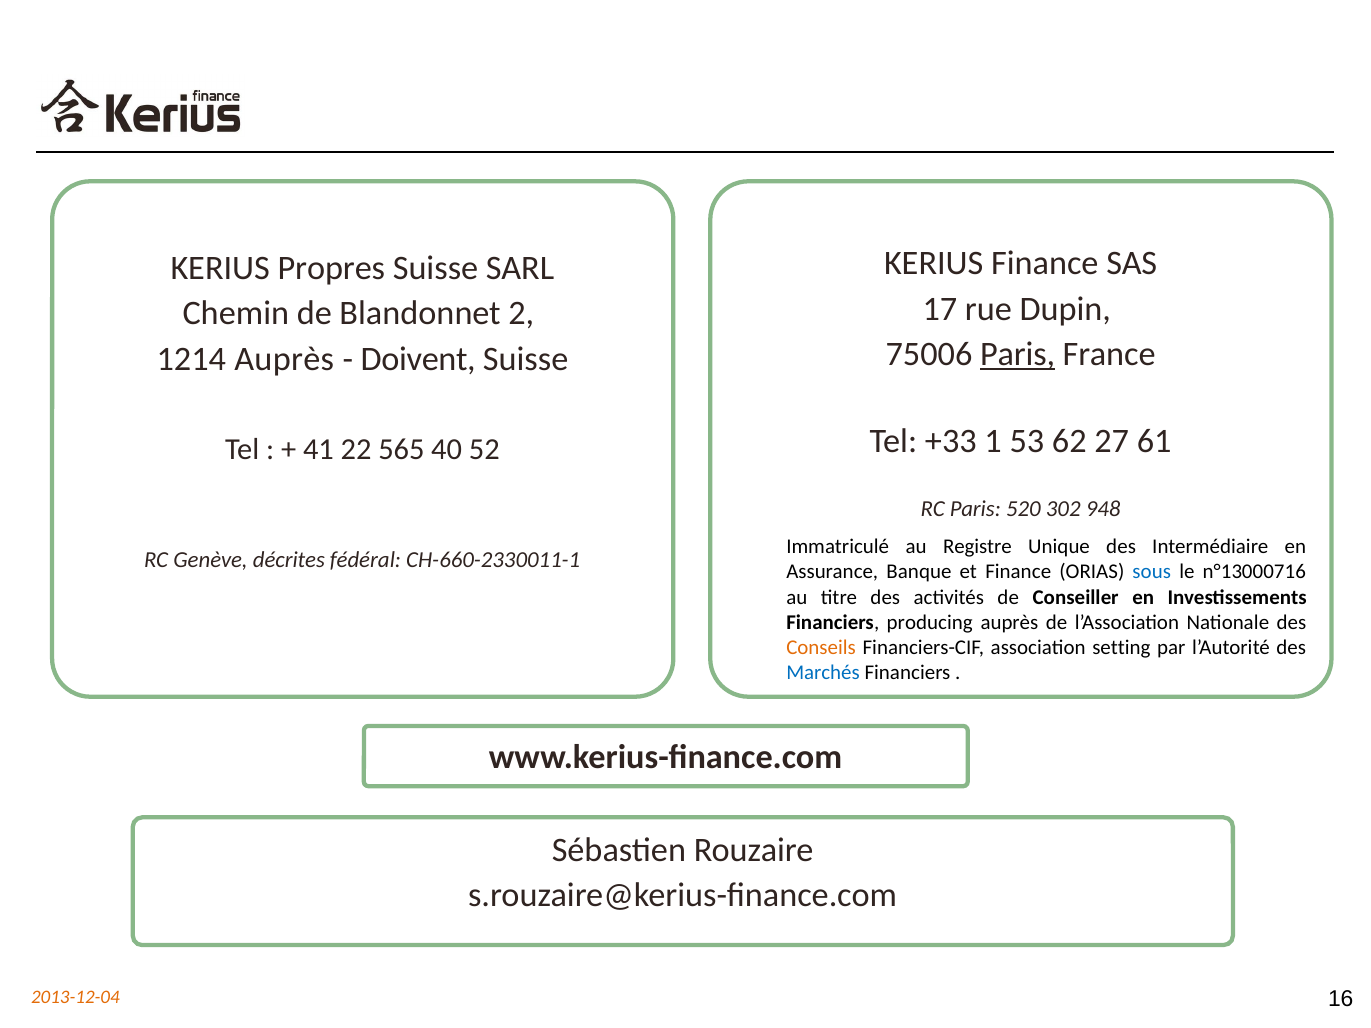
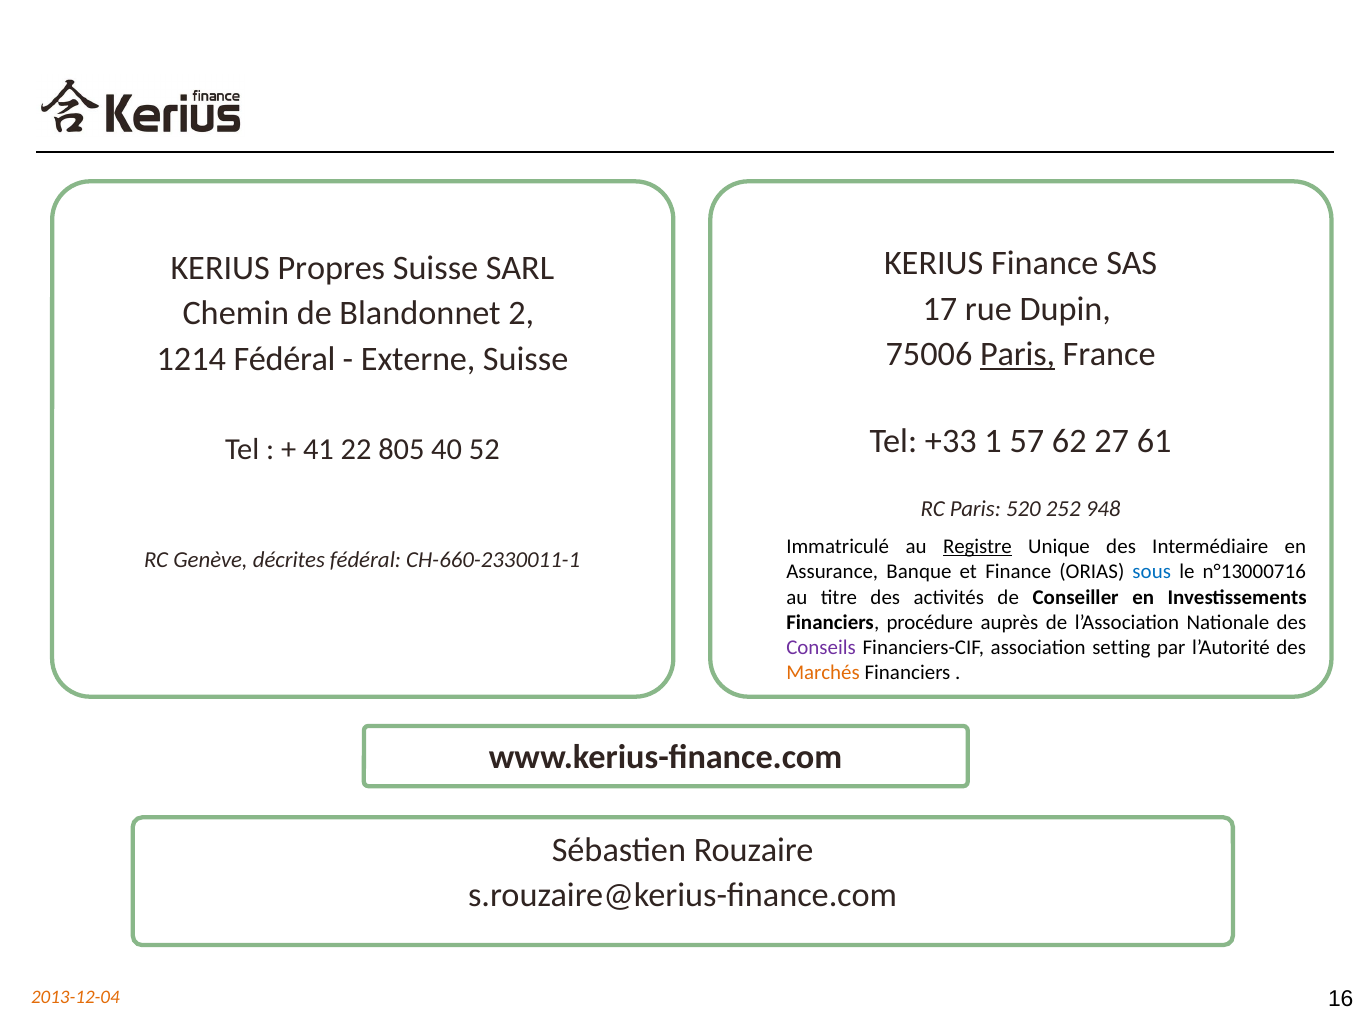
1214 Auprès: Auprès -> Fédéral
Doivent: Doivent -> Externe
53: 53 -> 57
565: 565 -> 805
302: 302 -> 252
Registre underline: none -> present
producing: producing -> procédure
Conseils colour: orange -> purple
Marchés colour: blue -> orange
